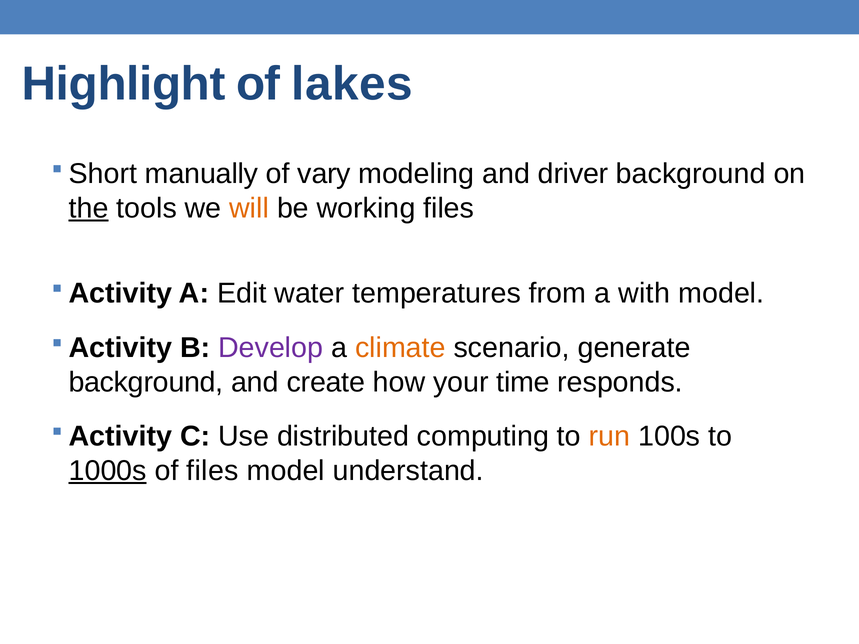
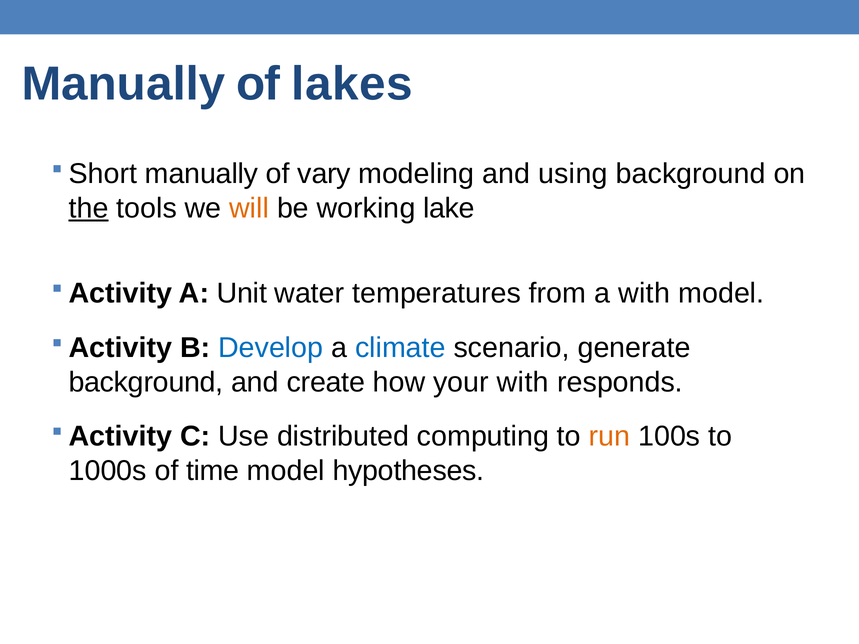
Highlight at (124, 84): Highlight -> Manually
driver: driver -> using
working files: files -> lake
Edit: Edit -> Unit
Develop colour: purple -> blue
climate colour: orange -> blue
your time: time -> with
1000s underline: present -> none
of files: files -> time
understand: understand -> hypotheses
